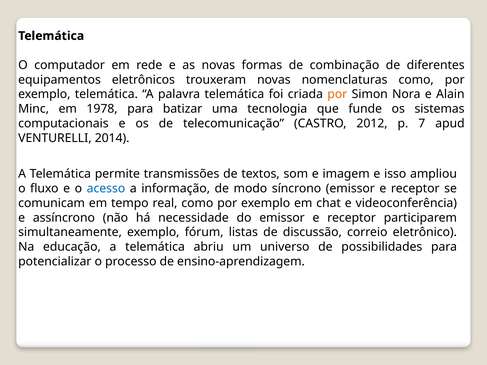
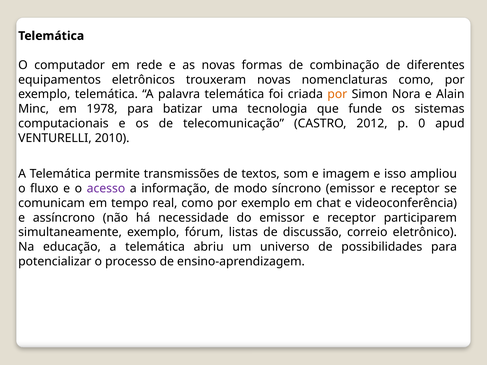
7: 7 -> 0
2014: 2014 -> 2010
acesso colour: blue -> purple
